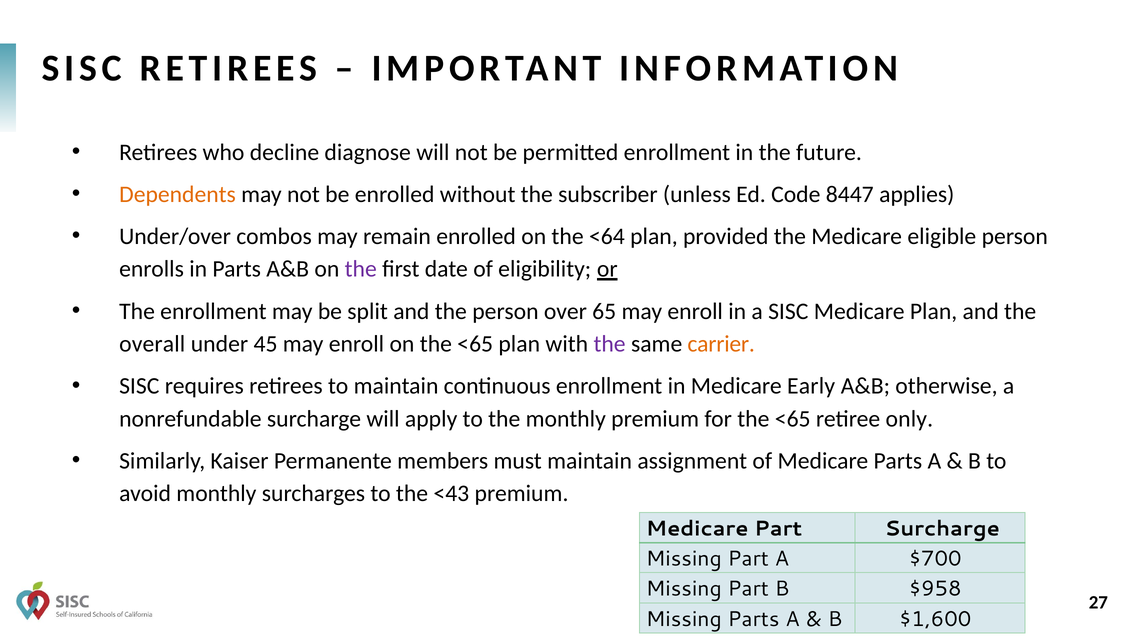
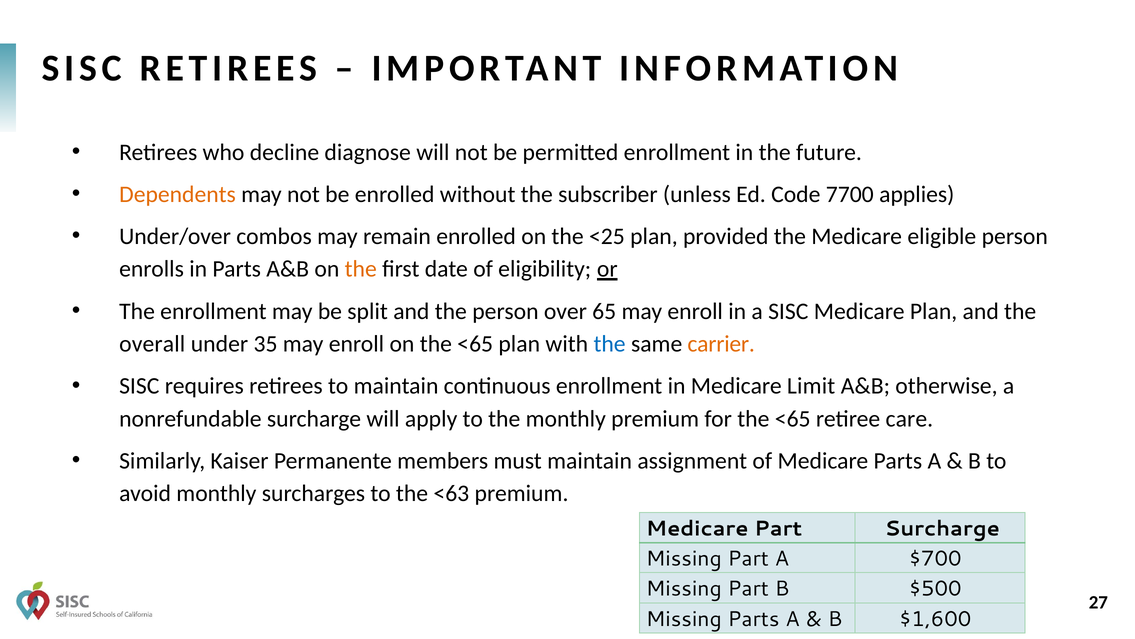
8447: 8447 -> 7700
<64: <64 -> <25
the at (361, 269) colour: purple -> orange
45: 45 -> 35
the at (610, 344) colour: purple -> blue
Early: Early -> Limit
only: only -> care
<43: <43 -> <63
$958: $958 -> $500
